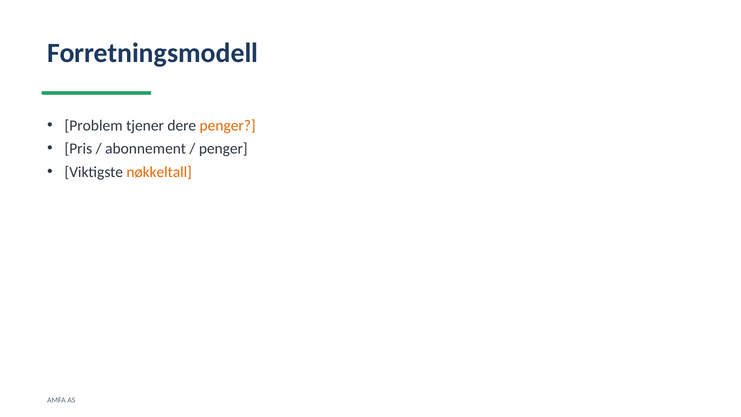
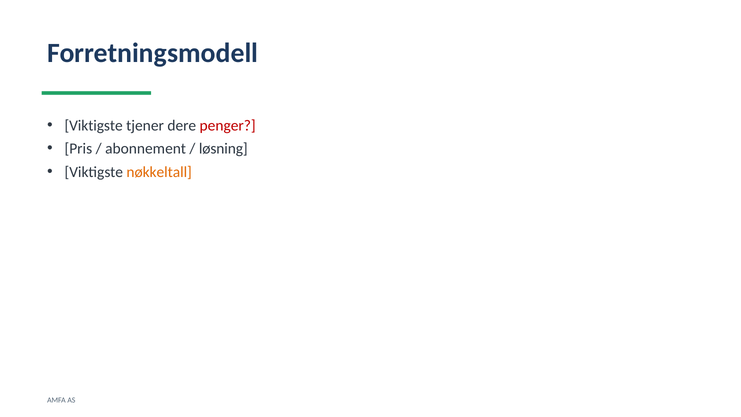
Problem at (94, 126): Problem -> Viktigste
penger at (228, 126) colour: orange -> red
penger at (223, 149): penger -> løsning
